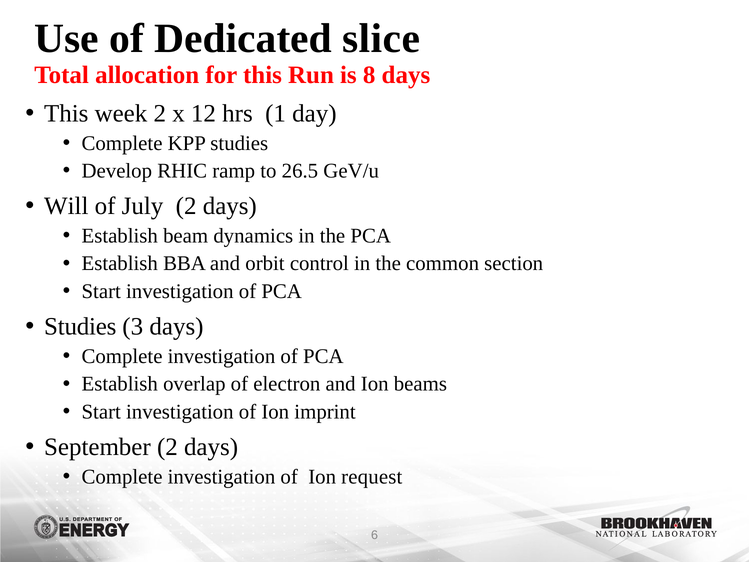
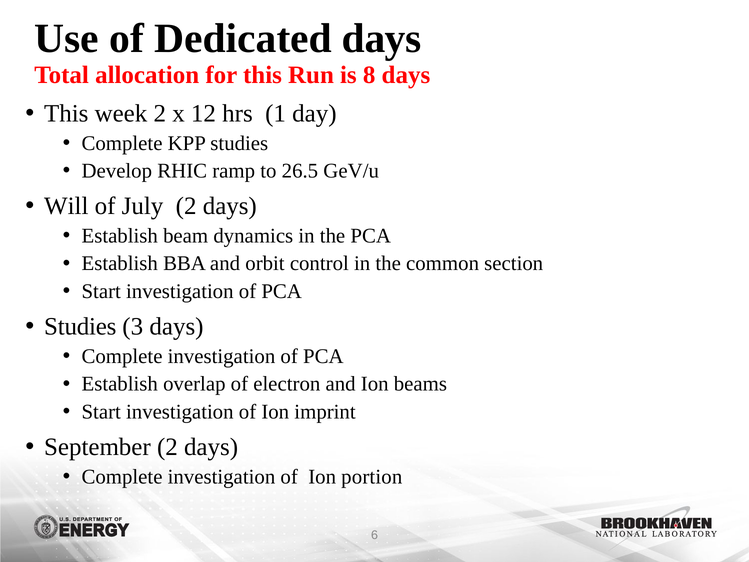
Dedicated slice: slice -> days
request: request -> portion
